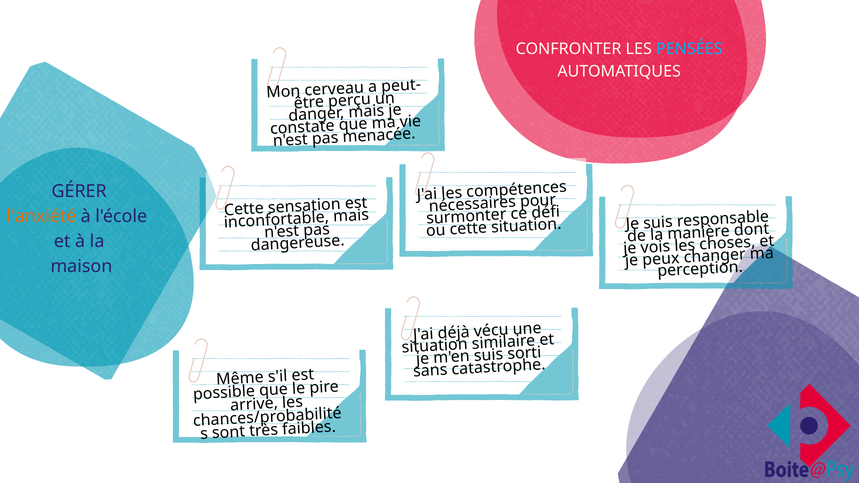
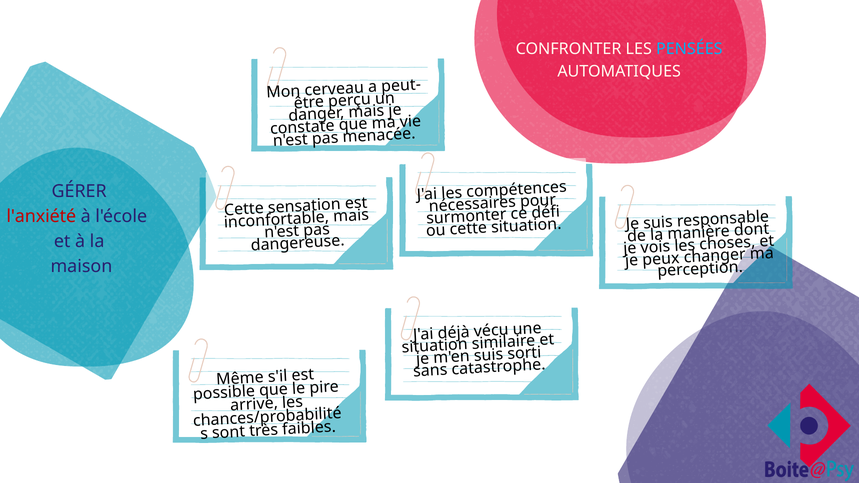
l'anxiété colour: orange -> red
